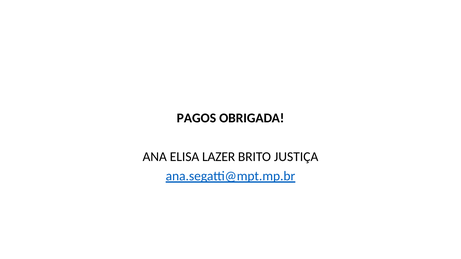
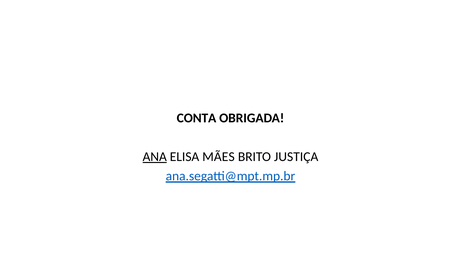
PAGOS: PAGOS -> CONTA
ANA underline: none -> present
LAZER: LAZER -> MÃES
